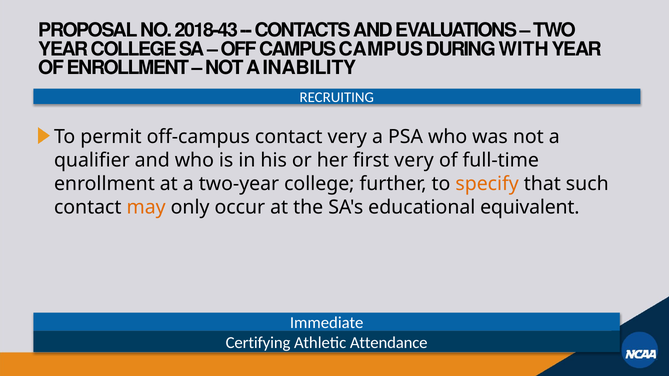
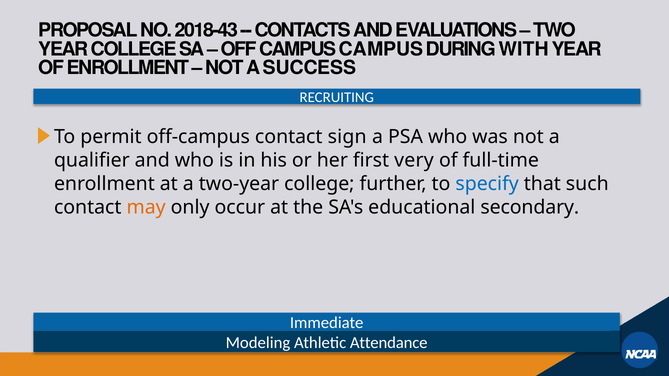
INABILITY: INABILITY -> SUCCESS
contact very: very -> sign
specify colour: orange -> blue
equivalent: equivalent -> secondary
Certifying: Certifying -> Modeling
